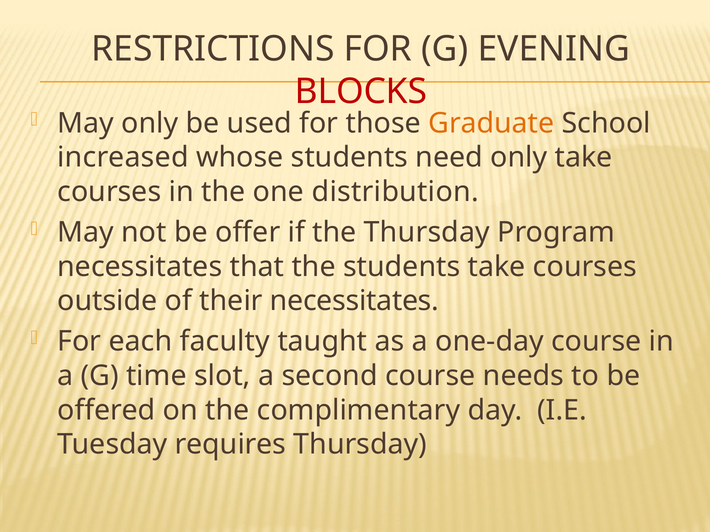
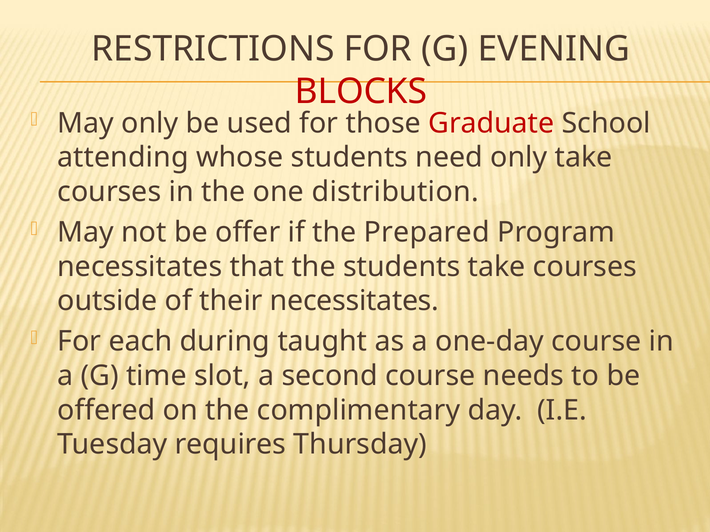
Graduate colour: orange -> red
increased: increased -> attending
the Thursday: Thursday -> Prepared
faculty: faculty -> during
